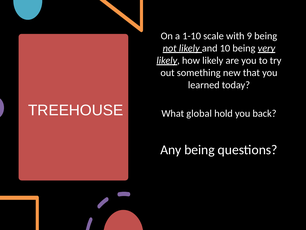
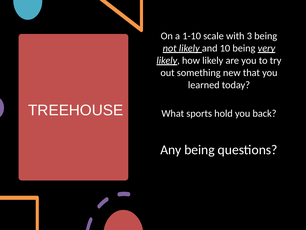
9: 9 -> 3
global: global -> sports
